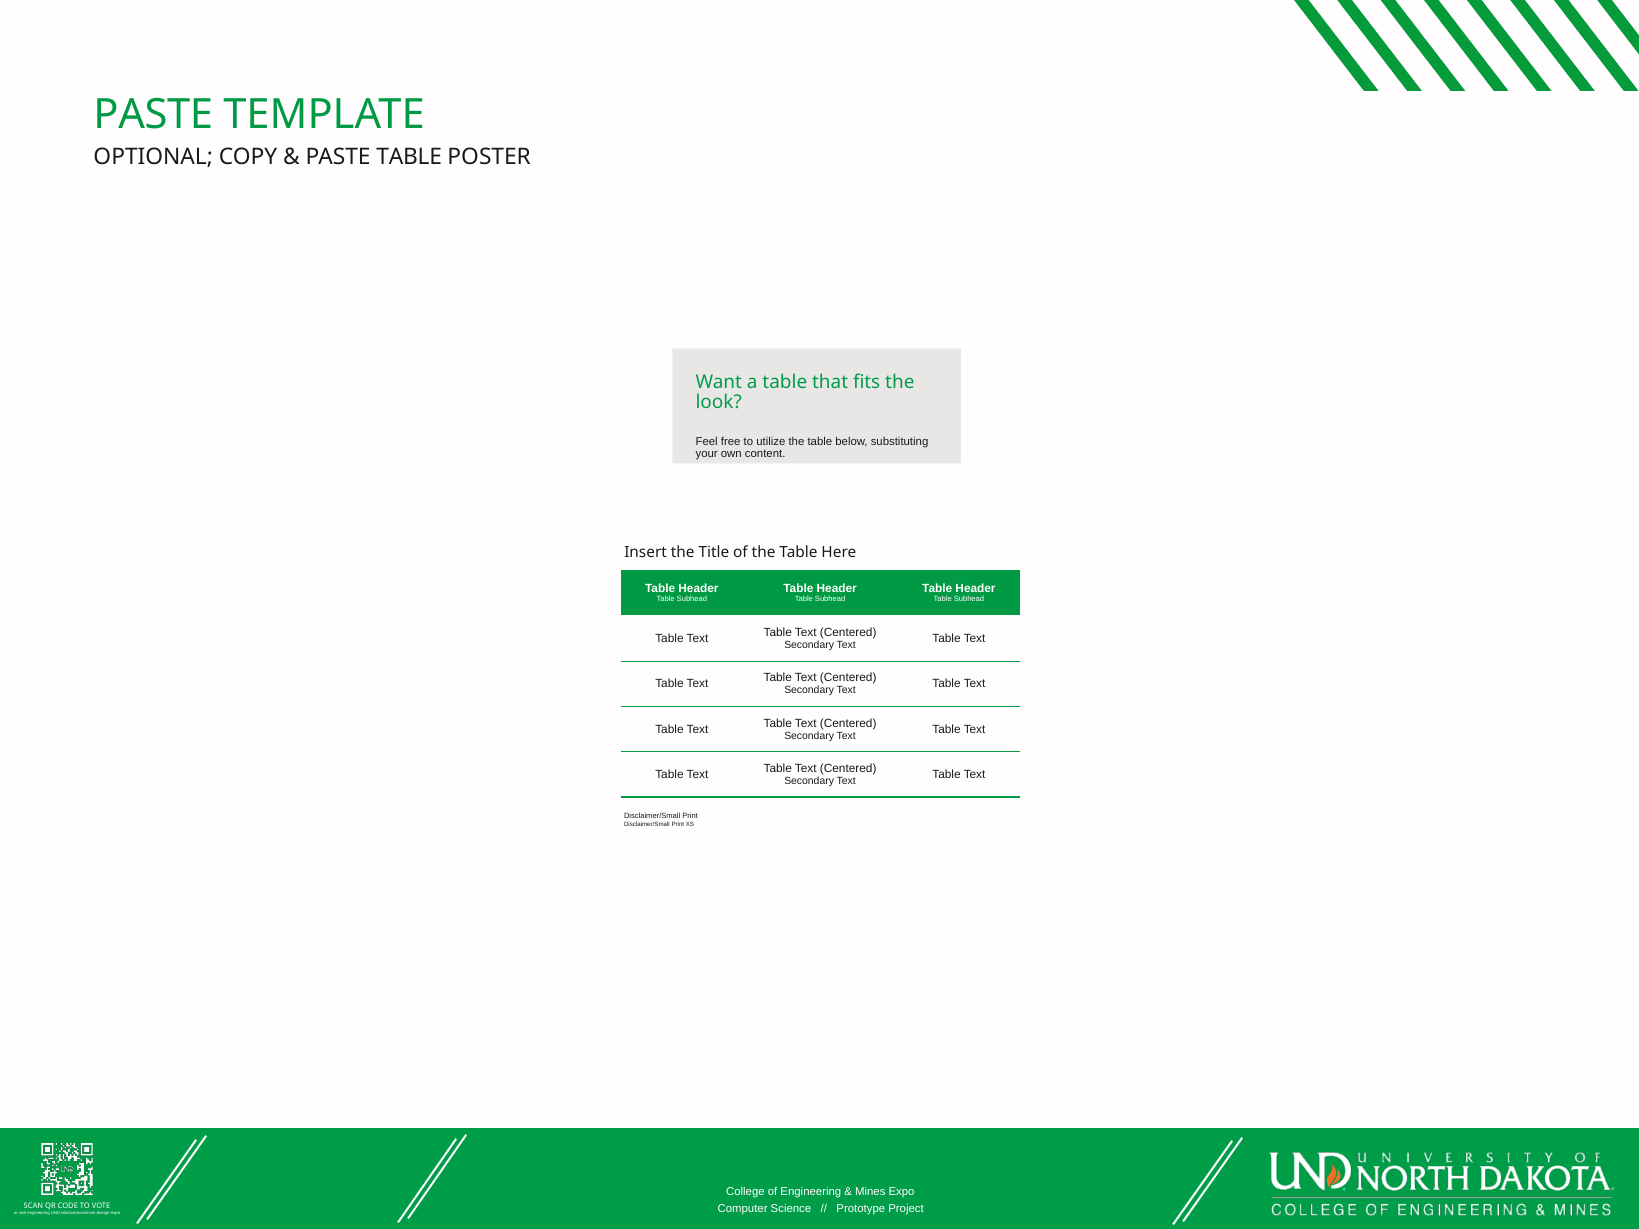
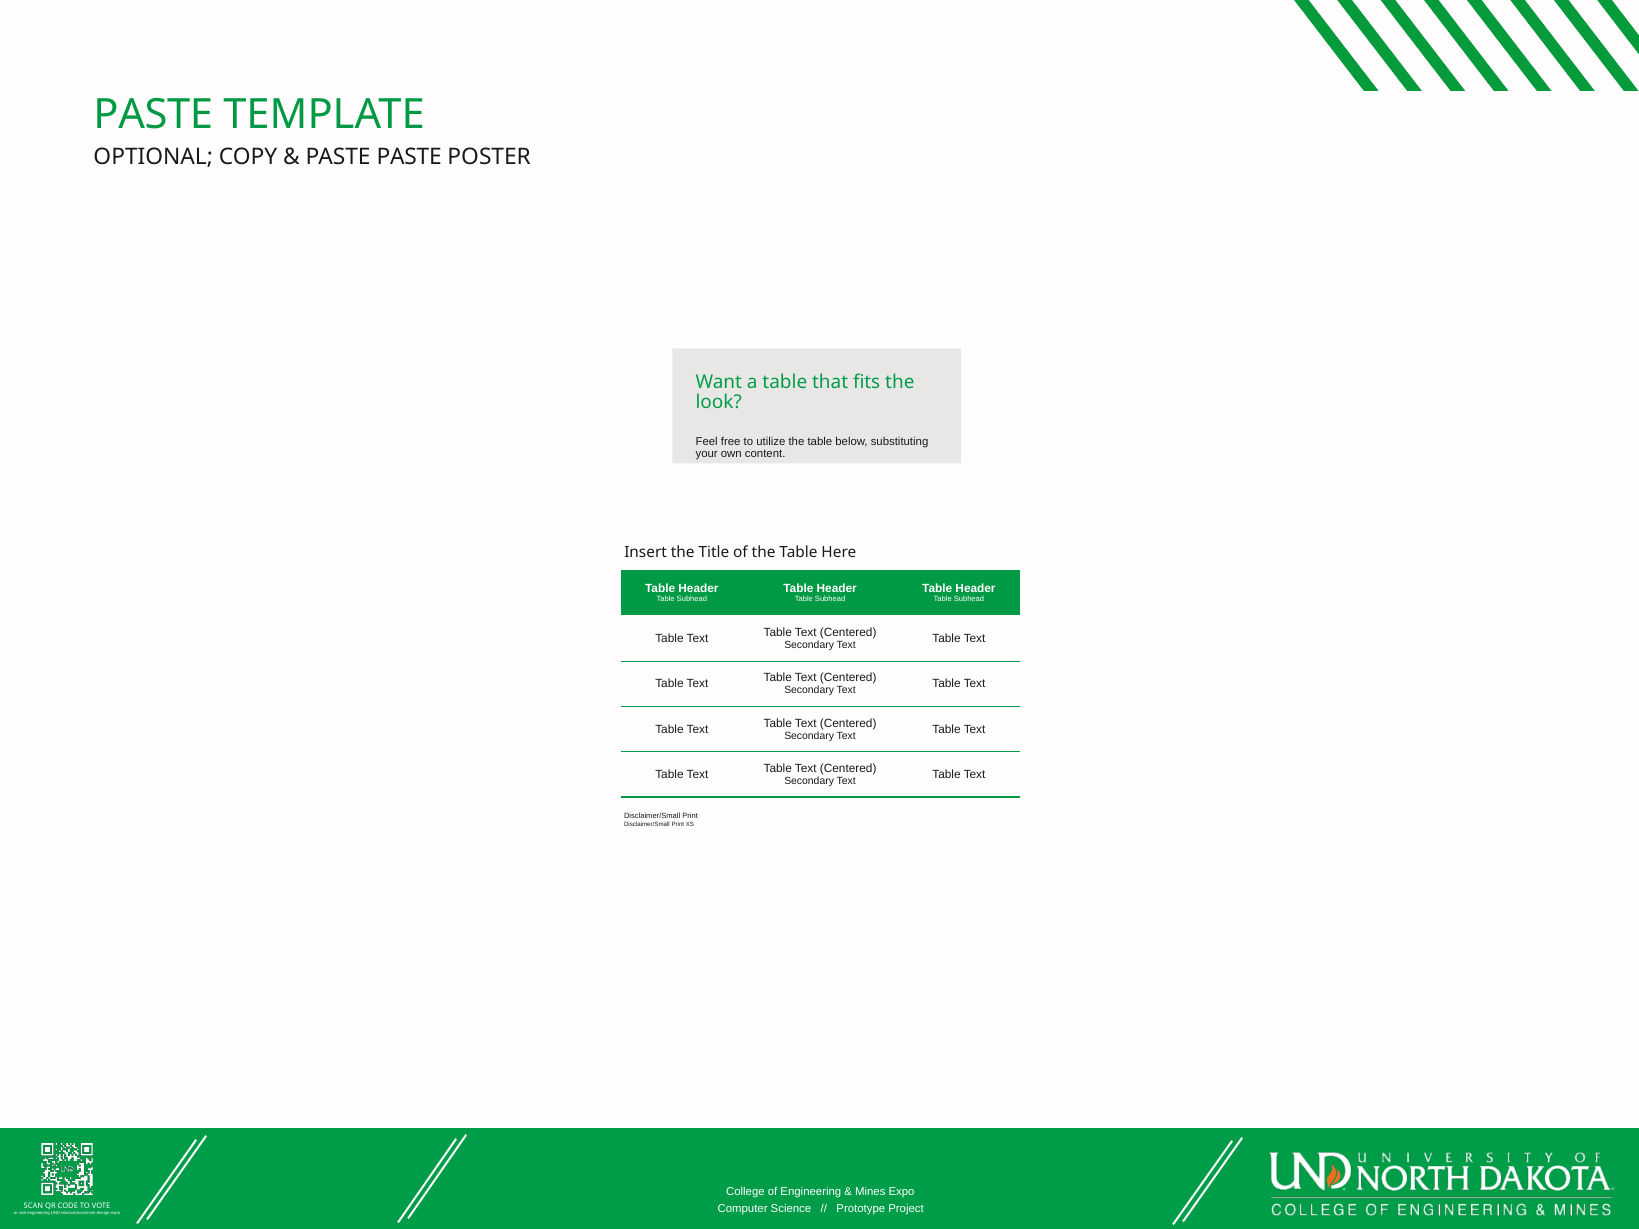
PASTE TABLE: TABLE -> PASTE
